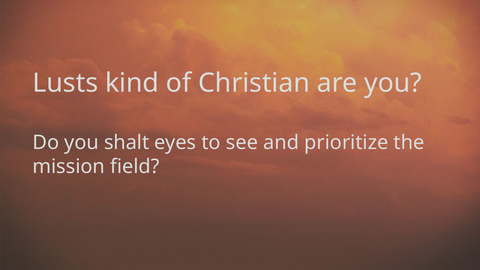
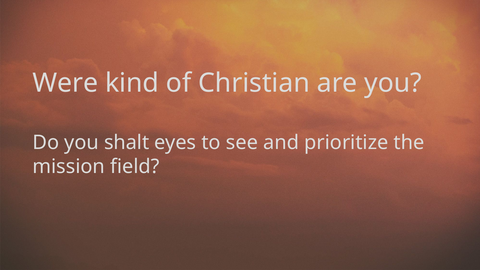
Lusts: Lusts -> Were
